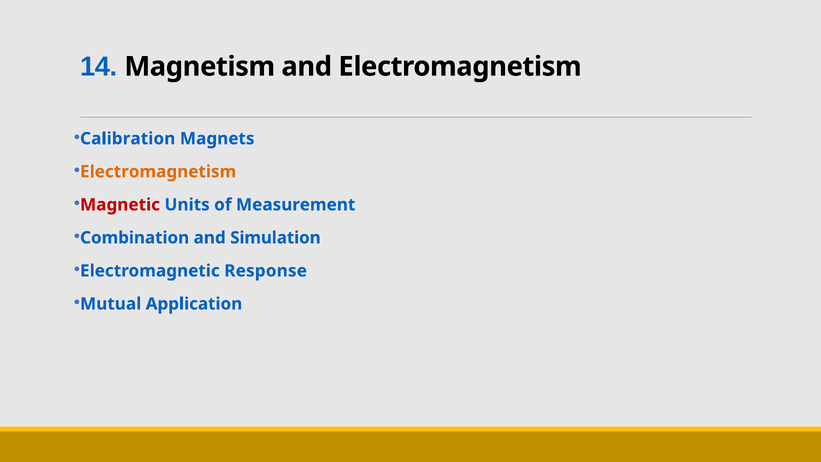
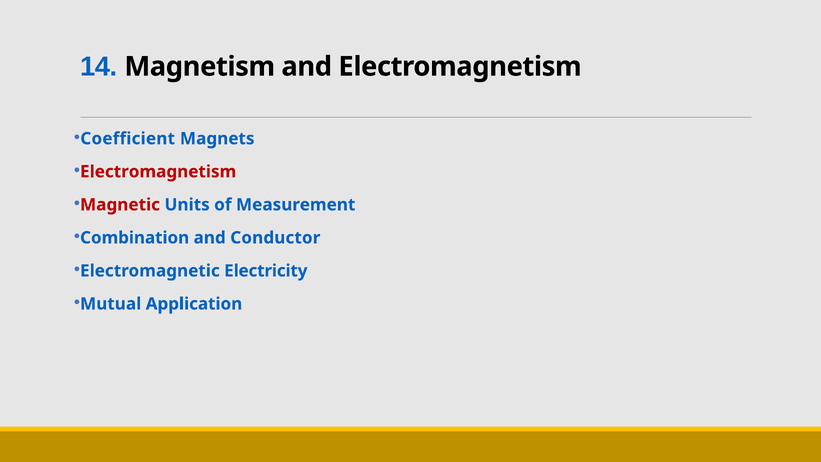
Calibration: Calibration -> Coefficient
Electromagnetism at (158, 172) colour: orange -> red
Simulation: Simulation -> Conductor
Response: Response -> Electricity
